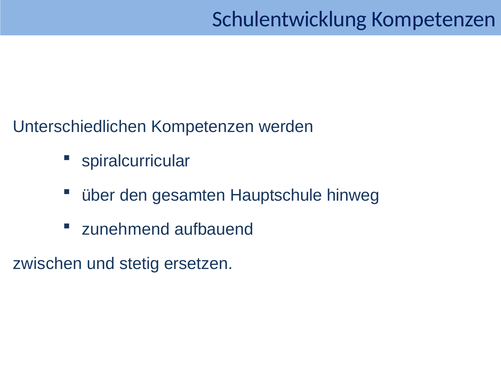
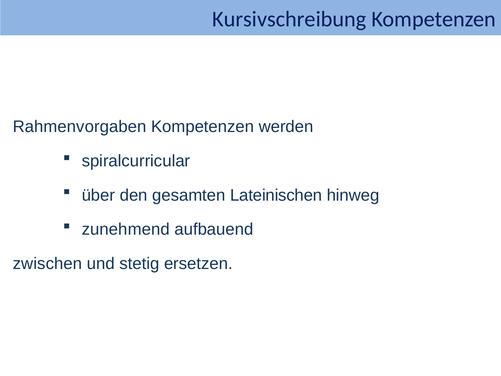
Schulentwicklung: Schulentwicklung -> Kursivschreibung
Unterschiedlichen: Unterschiedlichen -> Rahmenvorgaben
Hauptschule: Hauptschule -> Lateinischen
